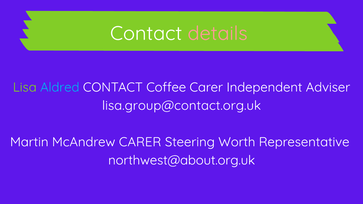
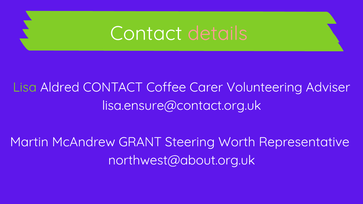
Aldred colour: light blue -> white
Independent: Independent -> Volunteering
lisa.group@contact.org.uk: lisa.group@contact.org.uk -> lisa.ensure@contact.org.uk
McAndrew CARER: CARER -> GRANT
